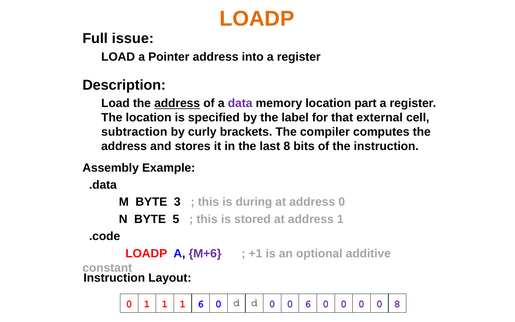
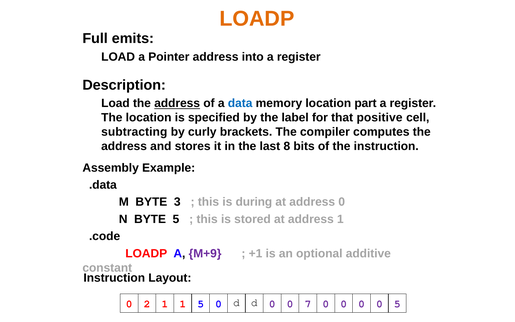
issue: issue -> emits
data colour: purple -> blue
external: external -> positive
subtraction: subtraction -> subtracting
M+6: M+6 -> M+9
0 1: 1 -> 2
1 6: 6 -> 5
0 6: 6 -> 7
0 8: 8 -> 5
